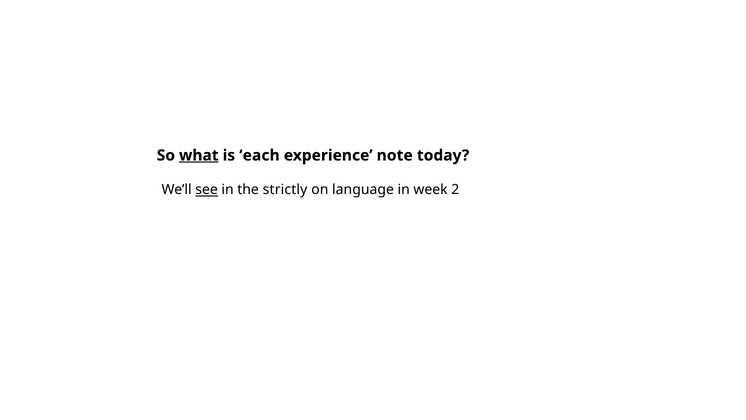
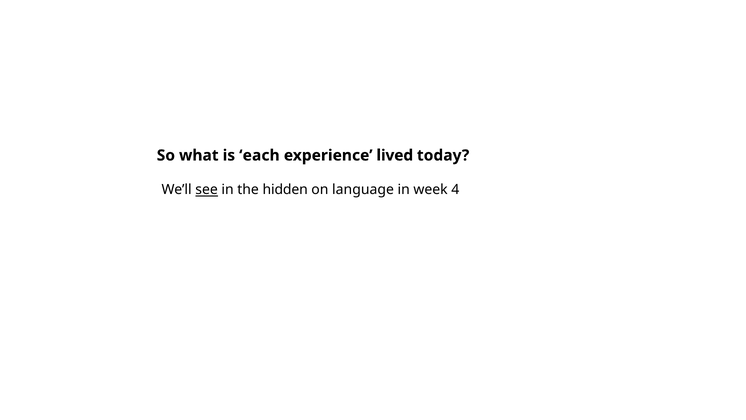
what underline: present -> none
note: note -> lived
strictly: strictly -> hidden
2: 2 -> 4
